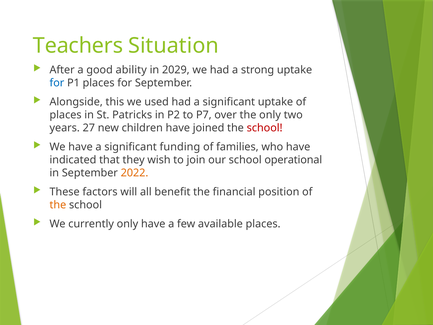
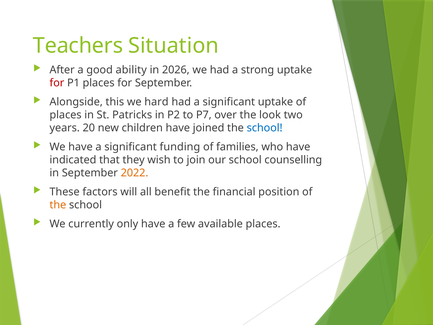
2029: 2029 -> 2026
for at (57, 83) colour: blue -> red
used: used -> hard
the only: only -> look
27: 27 -> 20
school at (265, 128) colour: red -> blue
operational: operational -> counselling
